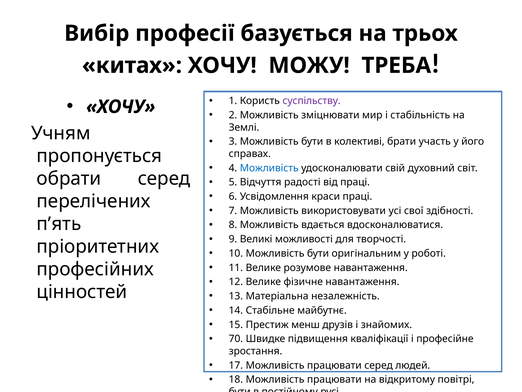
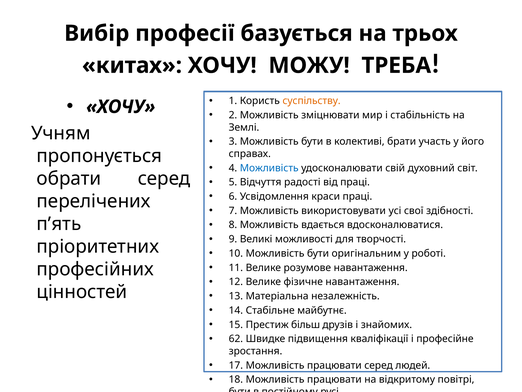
суспільству colour: purple -> orange
менш: менш -> більш
70: 70 -> 62
